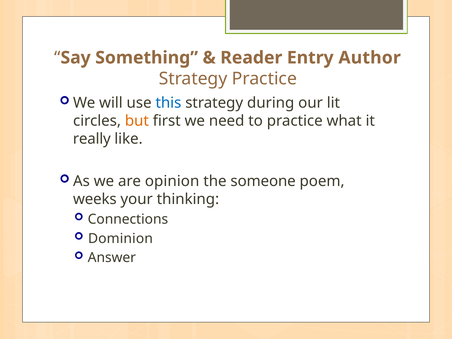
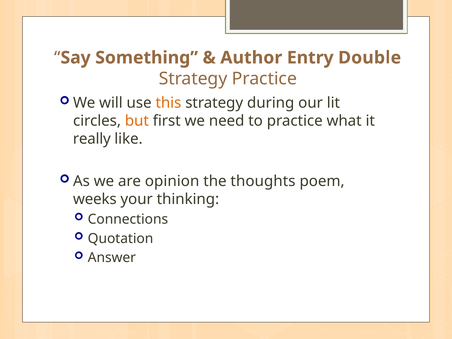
Reader: Reader -> Author
Author: Author -> Double
this colour: blue -> orange
someone: someone -> thoughts
Dominion: Dominion -> Quotation
